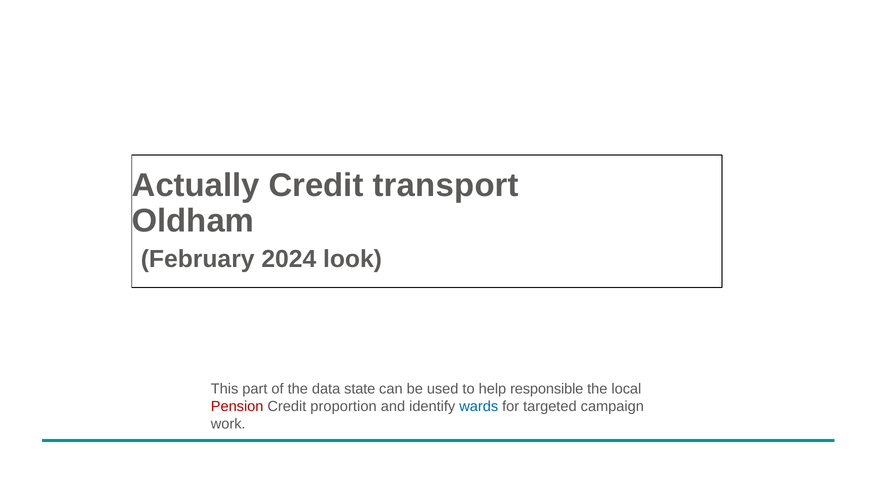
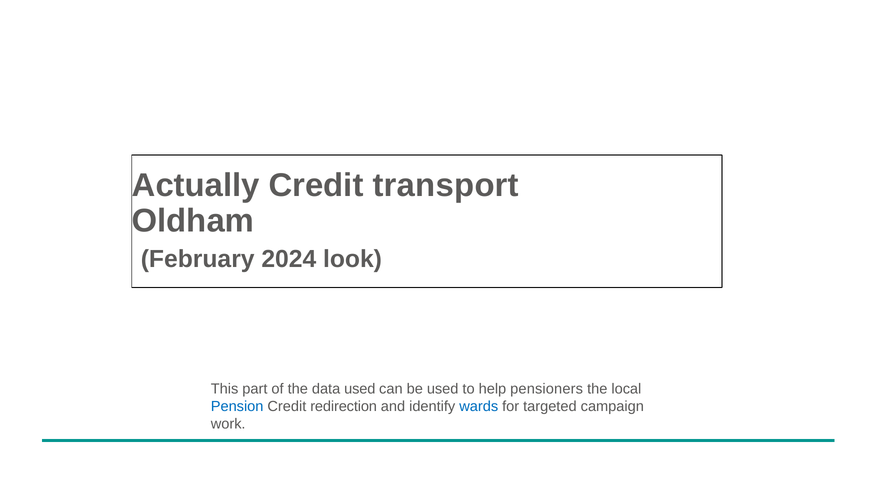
data state: state -> used
responsible: responsible -> pensioners
Pension colour: red -> blue
proportion: proportion -> redirection
